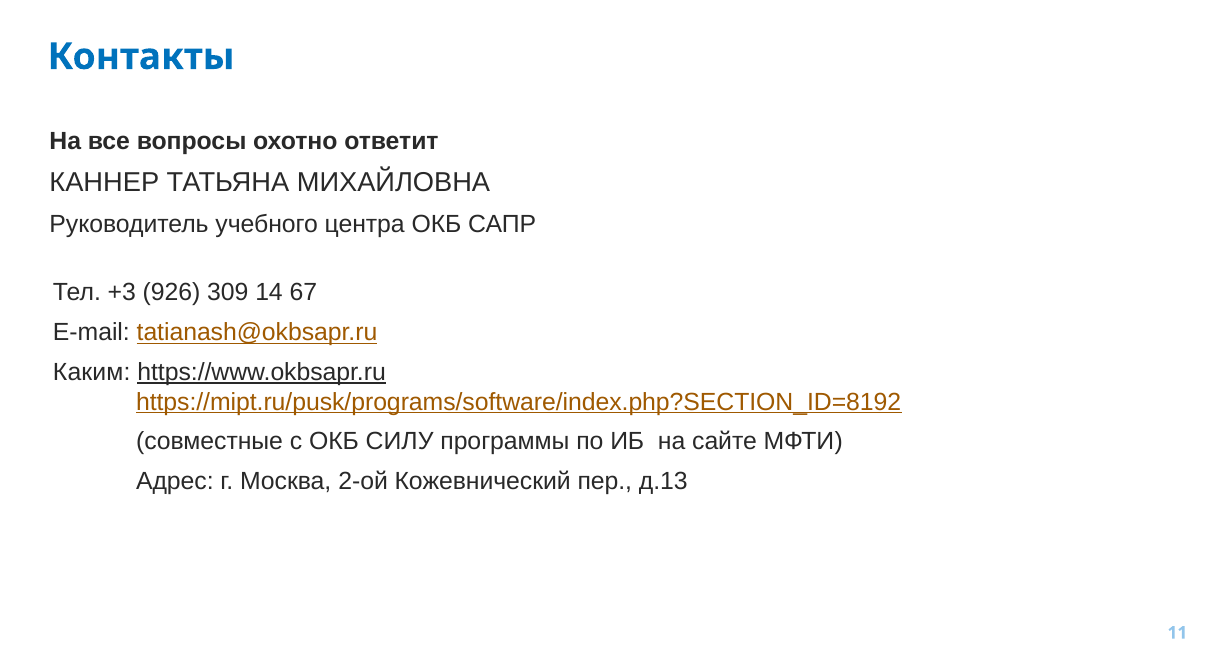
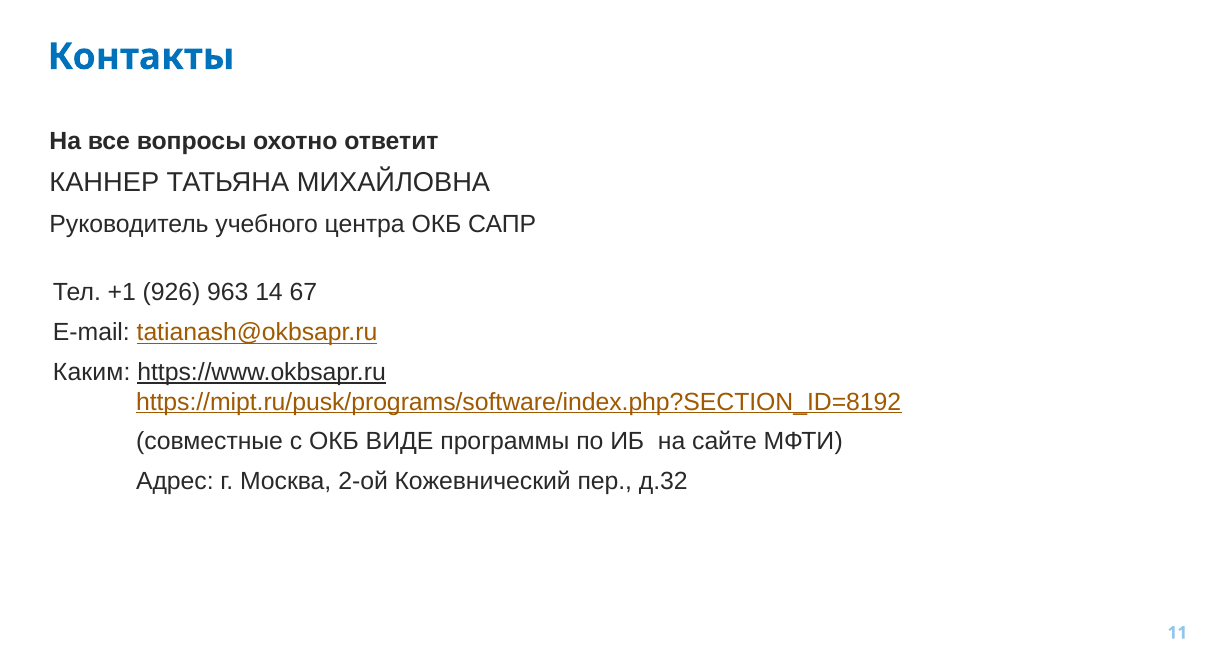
+3: +3 -> +1
309: 309 -> 963
СИЛУ: СИЛУ -> ВИДЕ
д.13: д.13 -> д.32
